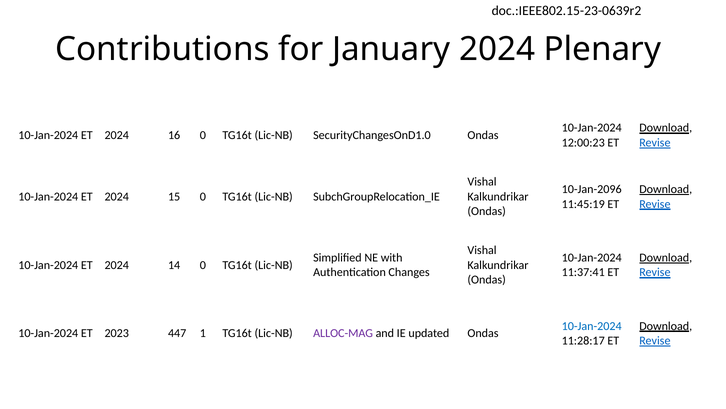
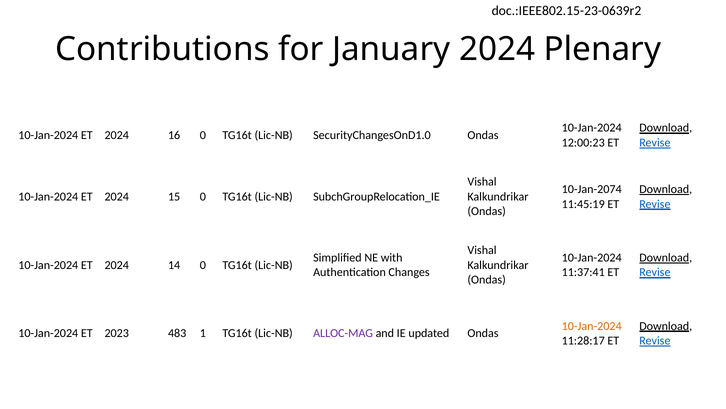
10-Jan-2096: 10-Jan-2096 -> 10-Jan-2074
10-Jan-2024 at (592, 326) colour: blue -> orange
447: 447 -> 483
